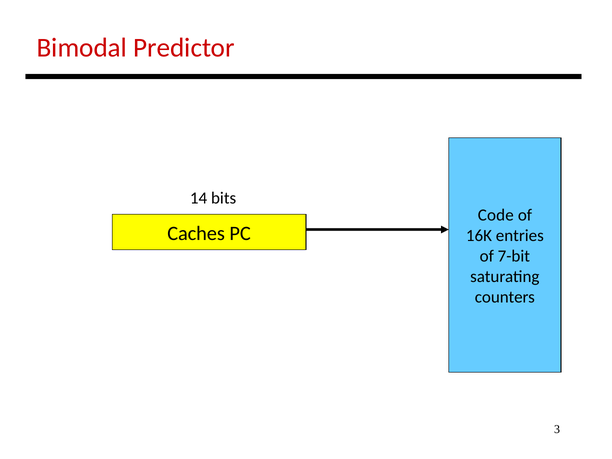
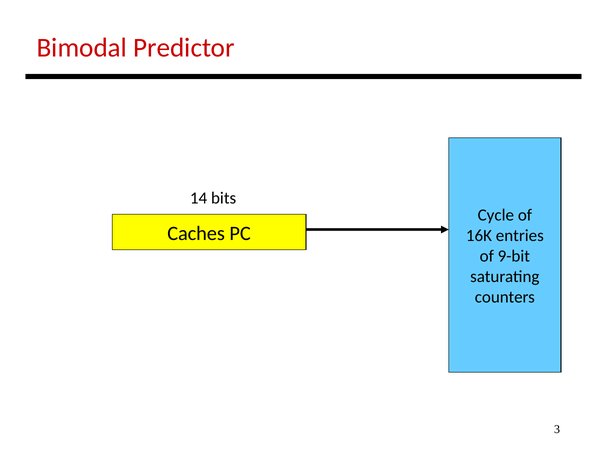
Code: Code -> Cycle
7-bit: 7-bit -> 9-bit
